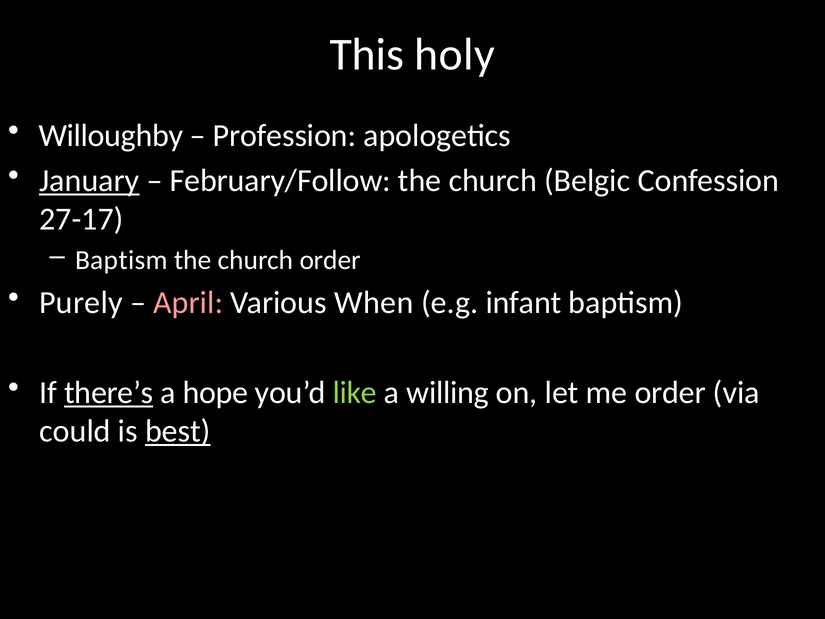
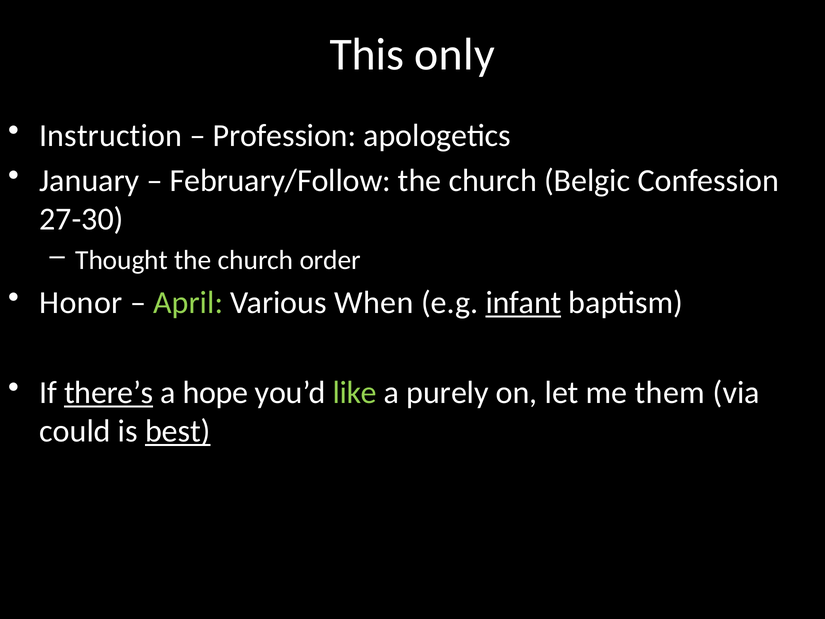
holy: holy -> only
Willoughby: Willoughby -> Instruction
January underline: present -> none
27-17: 27-17 -> 27-30
Baptism at (121, 260): Baptism -> Thought
Purely: Purely -> Honor
April colour: pink -> light green
infant underline: none -> present
willing: willing -> purely
me order: order -> them
